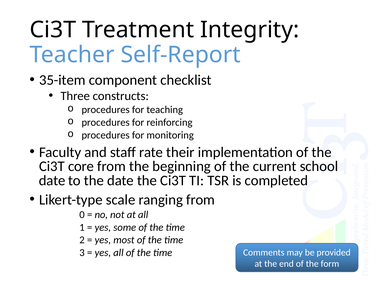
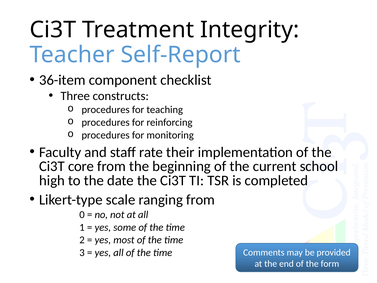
35-item: 35-item -> 36-item
date at (52, 180): date -> high
